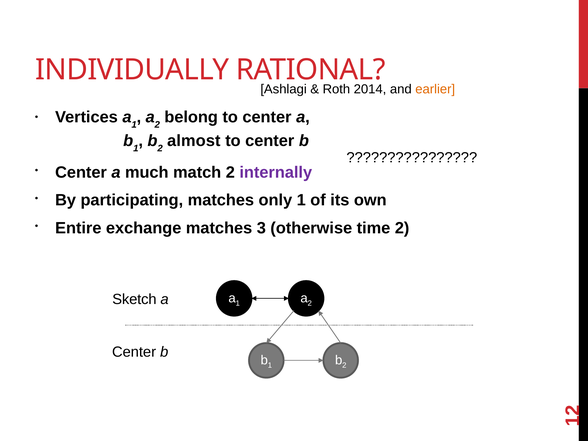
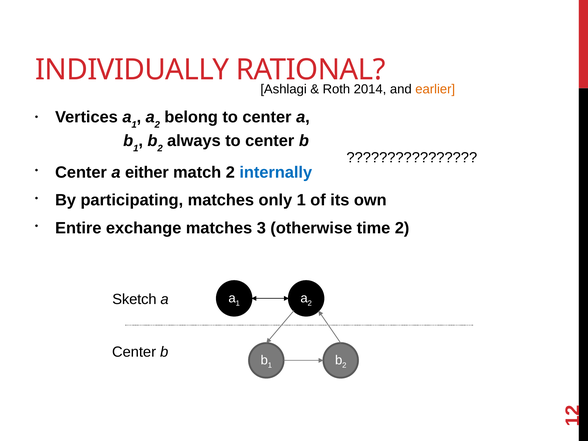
almost: almost -> always
much: much -> either
internally colour: purple -> blue
